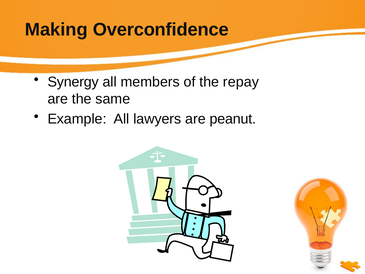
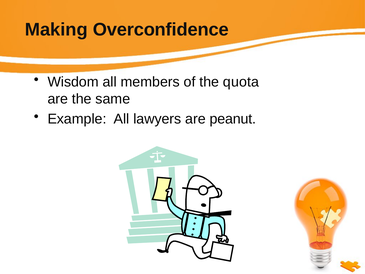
Synergy: Synergy -> Wisdom
repay: repay -> quota
